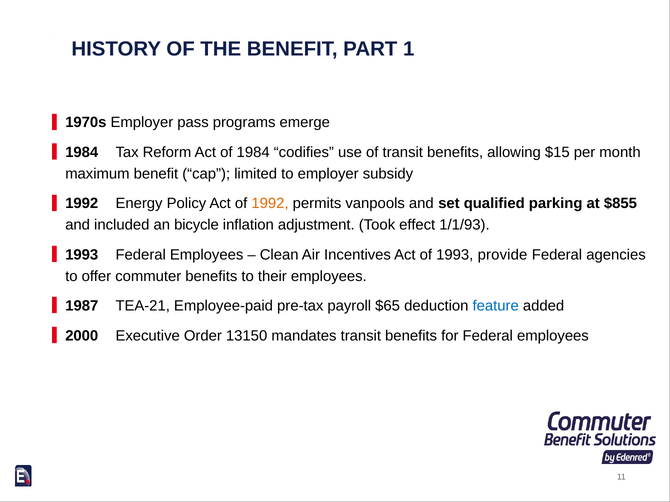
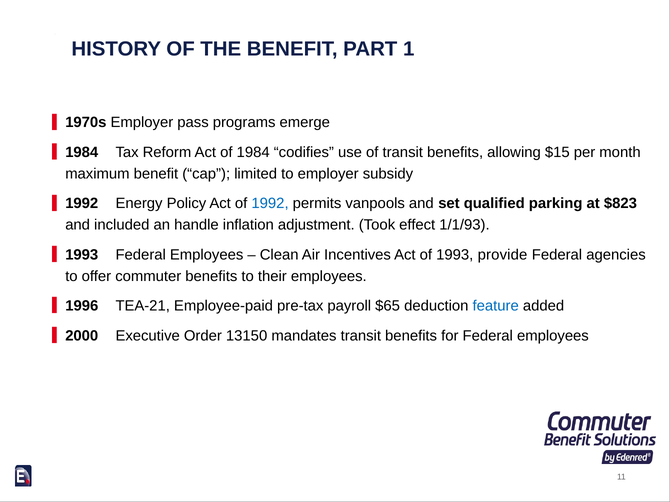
1992 at (270, 204) colour: orange -> blue
$855: $855 -> $823
bicycle: bicycle -> handle
1987: 1987 -> 1996
